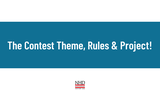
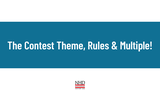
Project: Project -> Multiple
